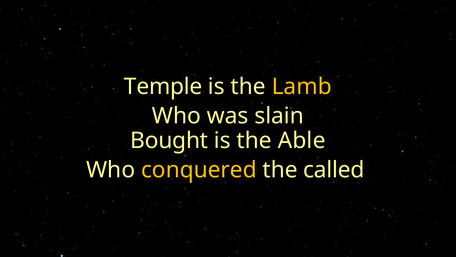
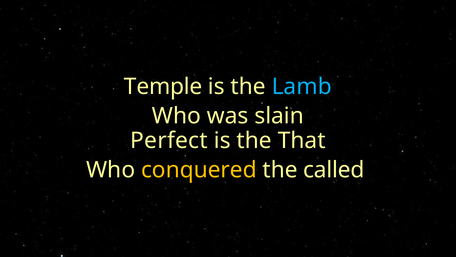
Lamb colour: yellow -> light blue
Bought: Bought -> Perfect
Able: Able -> That
